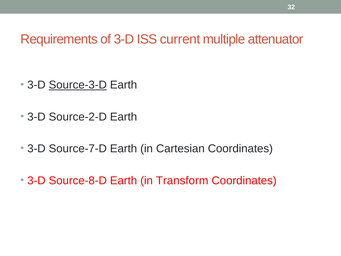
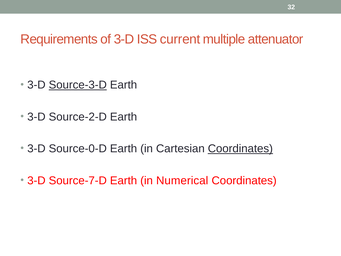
Source-7-D: Source-7-D -> Source-0-D
Coordinates at (240, 149) underline: none -> present
Source-8-D: Source-8-D -> Source-7-D
Transform: Transform -> Numerical
